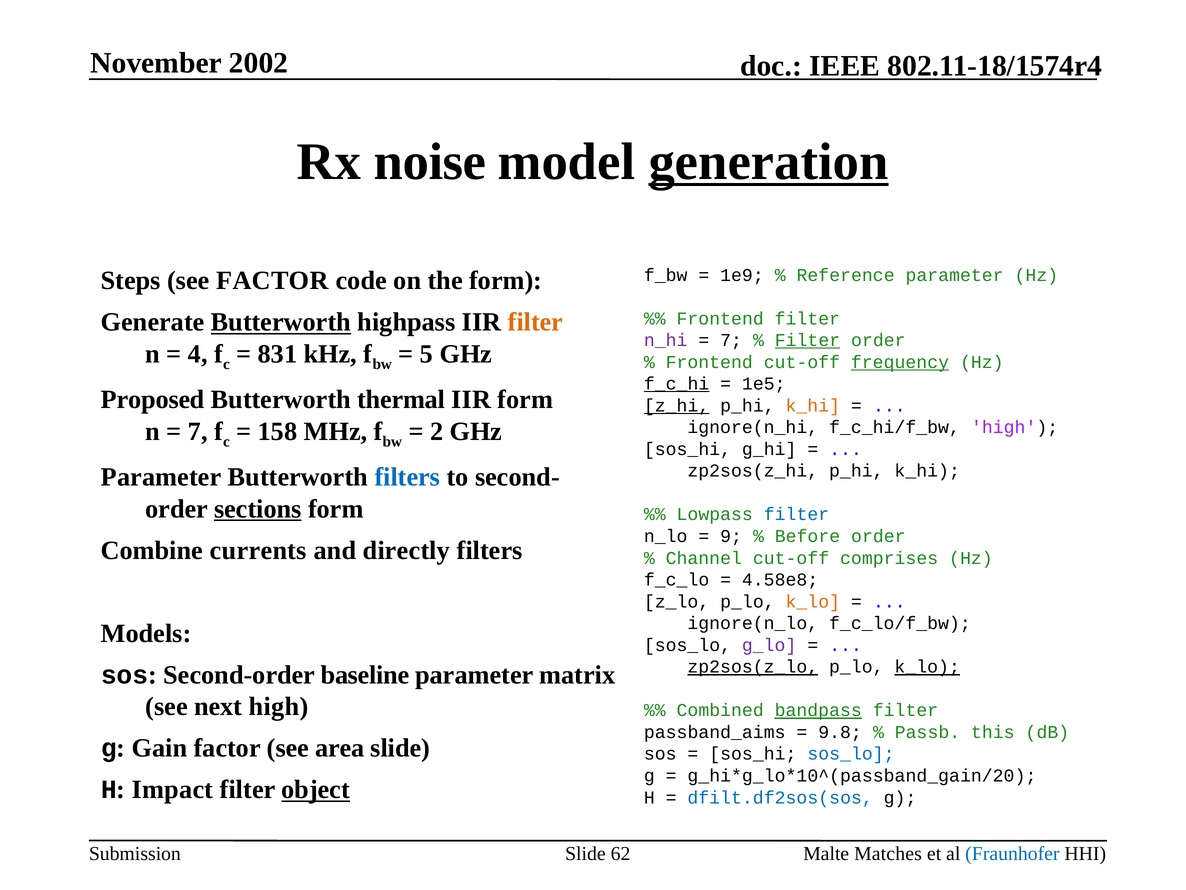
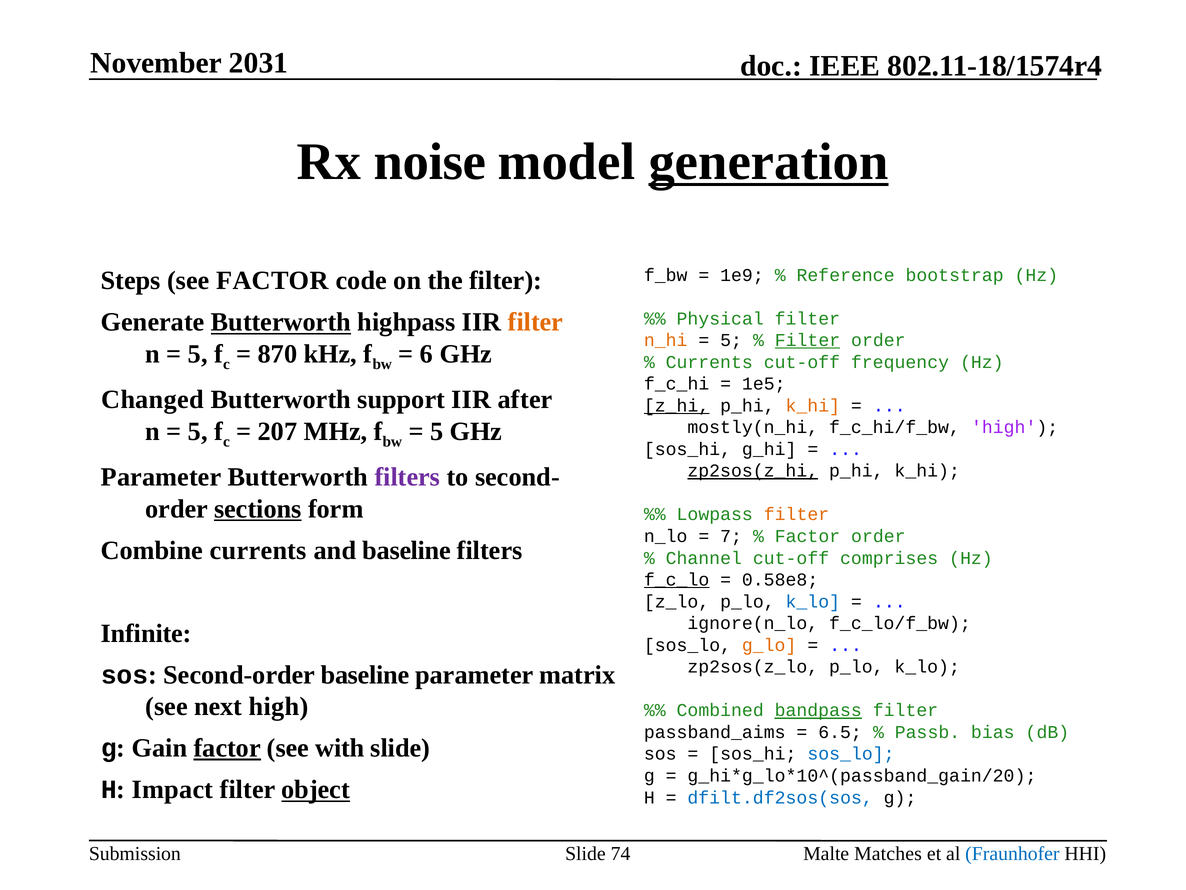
2002: 2002 -> 2031
Reference parameter: parameter -> bootstrap
the form: form -> filter
Frontend at (720, 318): Frontend -> Physical
n_hi colour: purple -> orange
7 at (731, 340): 7 -> 5
4 at (198, 354): 4 -> 5
831: 831 -> 870
5: 5 -> 6
Frontend at (709, 362): Frontend -> Currents
frequency underline: present -> none
f_c_hi underline: present -> none
Proposed: Proposed -> Changed
thermal: thermal -> support
IIR form: form -> after
7 at (198, 431): 7 -> 5
158: 158 -> 207
2 at (437, 431): 2 -> 5
ignore(n_hi: ignore(n_hi -> mostly(n_hi
zp2sos(z_hi underline: none -> present
filters at (407, 477) colour: blue -> purple
filter at (797, 514) colour: blue -> orange
9: 9 -> 7
Before at (807, 536): Before -> Factor
and directly: directly -> baseline
f_c_lo underline: none -> present
4.58e8: 4.58e8 -> 0.58e8
k_lo at (813, 601) colour: orange -> blue
Models: Models -> Infinite
g_lo colour: purple -> orange
zp2sos(z_lo underline: present -> none
k_lo at (927, 667) underline: present -> none
9.8: 9.8 -> 6.5
this: this -> bias
factor at (227, 748) underline: none -> present
area: area -> with
62: 62 -> 74
